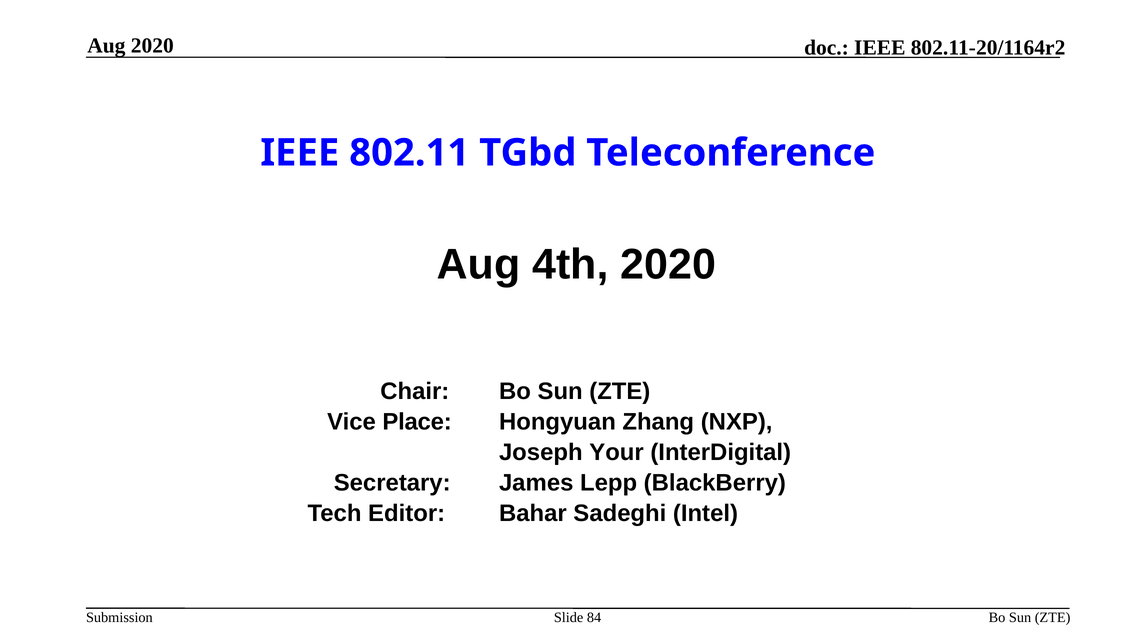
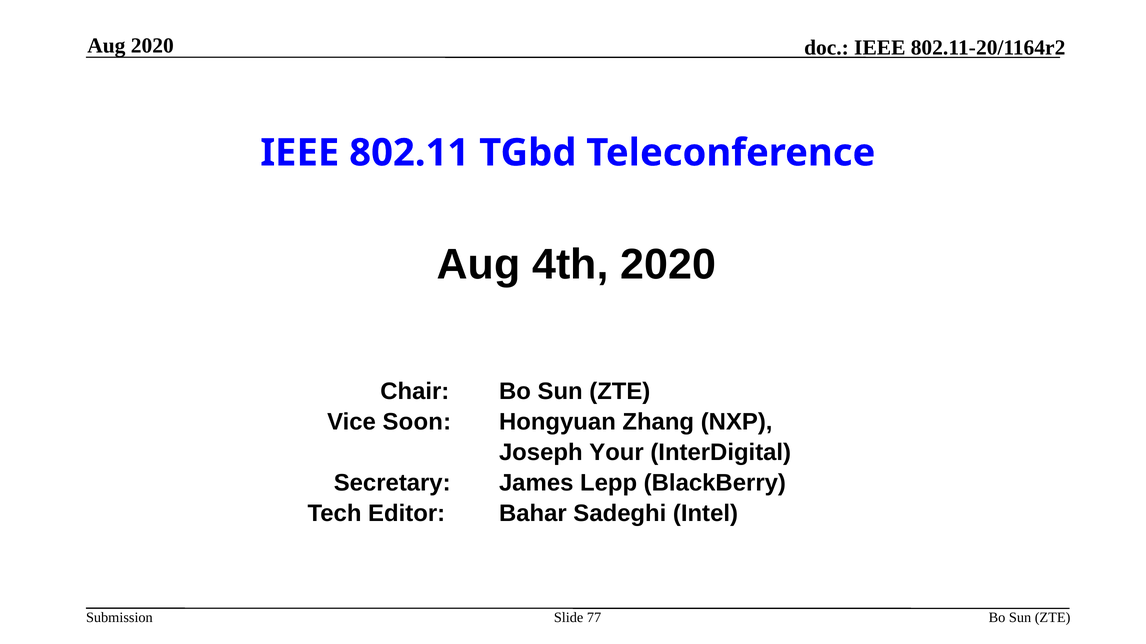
Place: Place -> Soon
84: 84 -> 77
